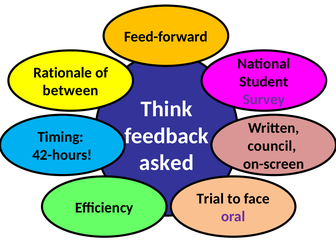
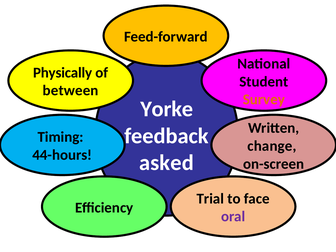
Rationale: Rationale -> Physically
Survey colour: purple -> orange
Think: Think -> Yorke
council: council -> change
42-hours: 42-hours -> 44-hours
